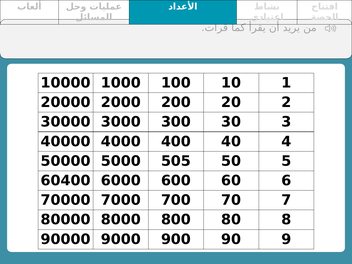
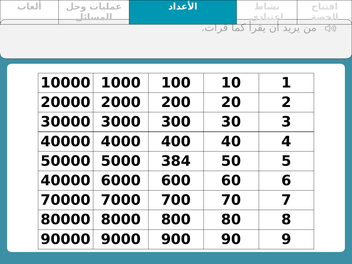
505: 505 -> 384
60400 at (66, 181): 60400 -> 40000
